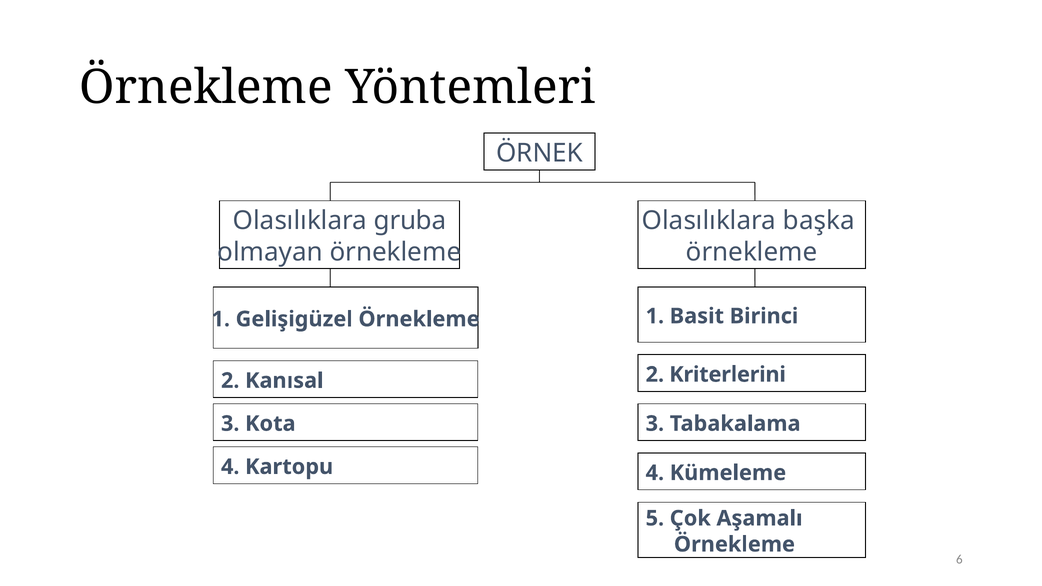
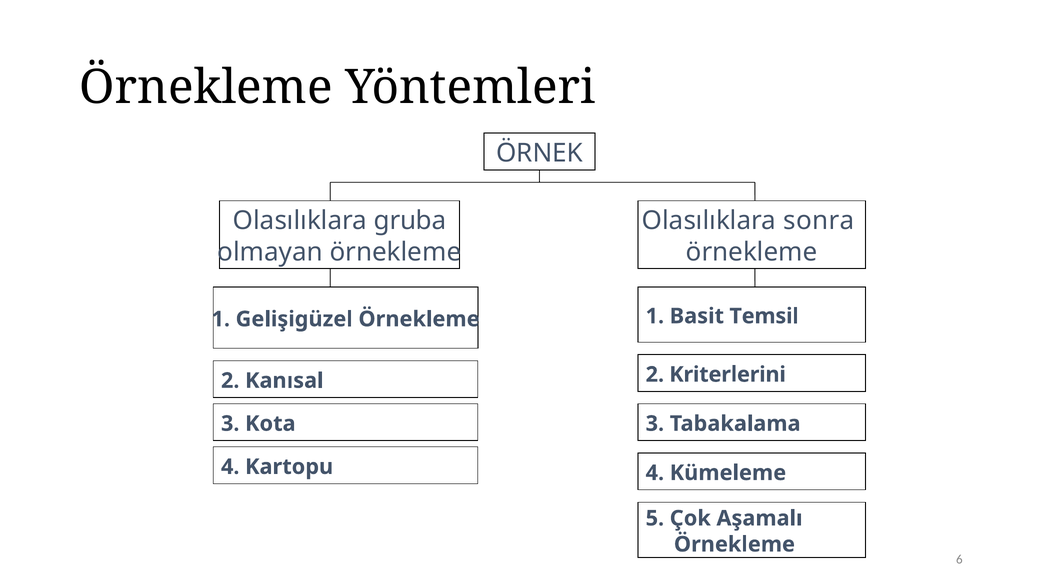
başka: başka -> sonra
Birinci: Birinci -> Temsil
